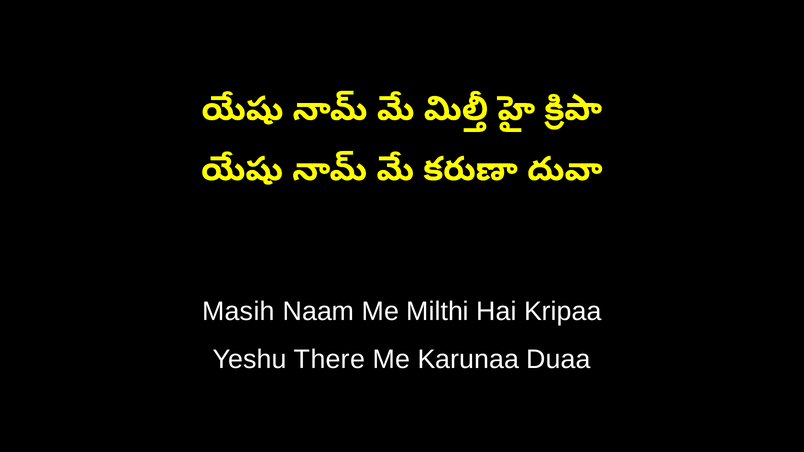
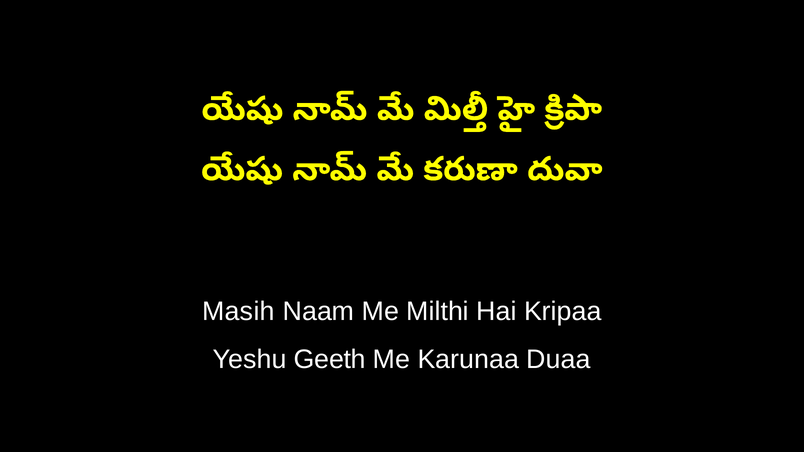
There: There -> Geeth
